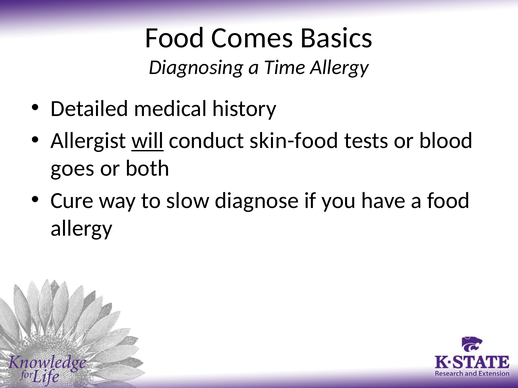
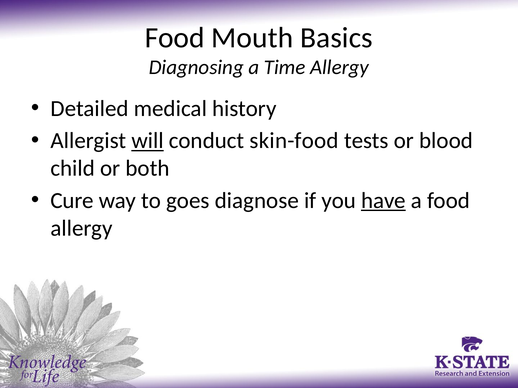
Comes: Comes -> Mouth
goes: goes -> child
slow: slow -> goes
have underline: none -> present
